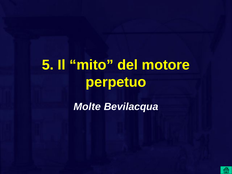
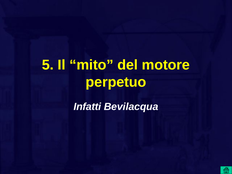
Molte: Molte -> Infatti
